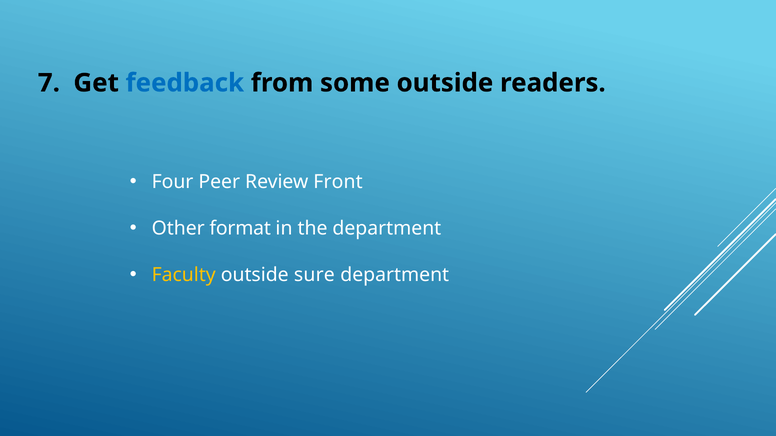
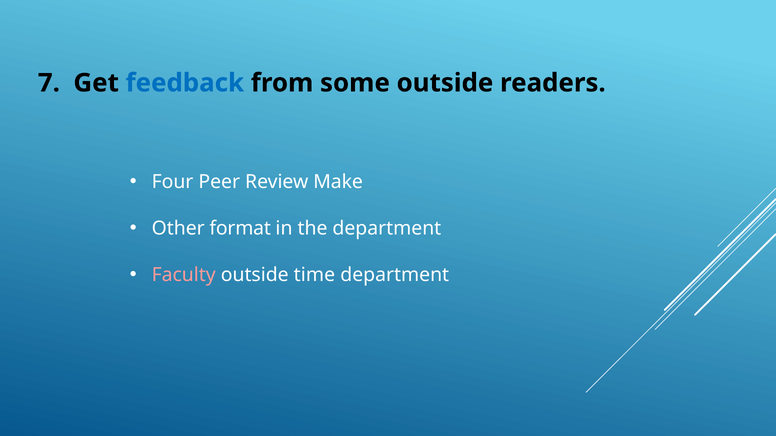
Front: Front -> Make
Faculty colour: yellow -> pink
sure: sure -> time
